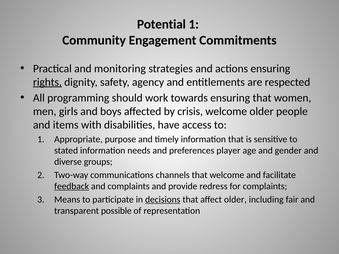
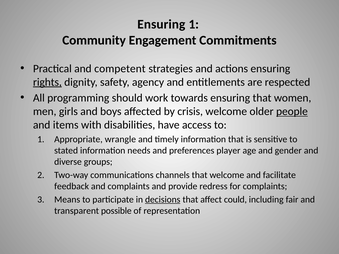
Potential at (161, 24): Potential -> Ensuring
monitoring: monitoring -> competent
people underline: none -> present
purpose: purpose -> wrangle
feedback underline: present -> none
affect older: older -> could
